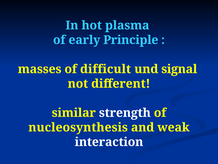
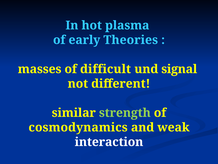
Principle: Principle -> Theories
strength colour: white -> light green
nucleosynthesis: nucleosynthesis -> cosmodynamics
